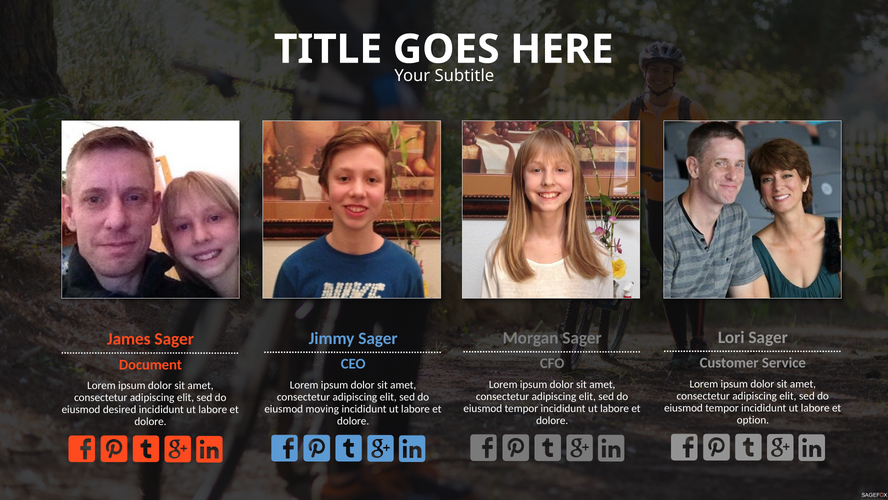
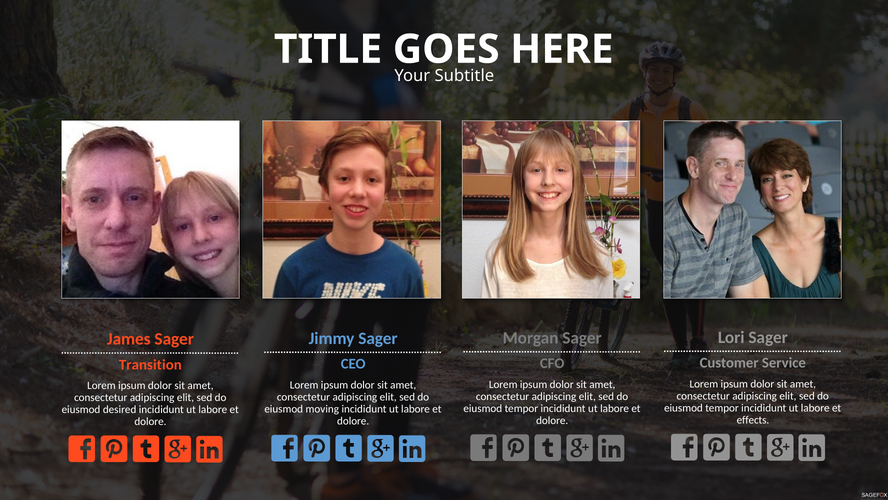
Document: Document -> Transition
option: option -> effects
